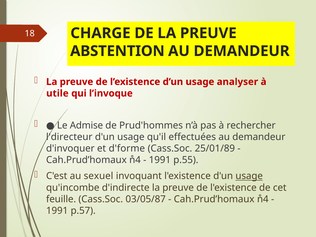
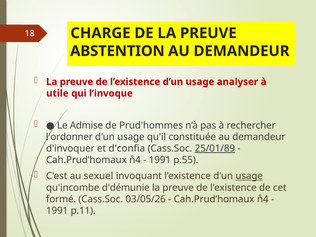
l'directeur: l'directeur -> l'ordonner
effectuées: effectuées -> constituée
d'forme: d'forme -> d'confia
25/01/89 underline: none -> present
d'indirecte: d'indirecte -> d'démunie
feuille: feuille -> formé
03/05/87: 03/05/87 -> 03/05/26
p.57: p.57 -> p.11
